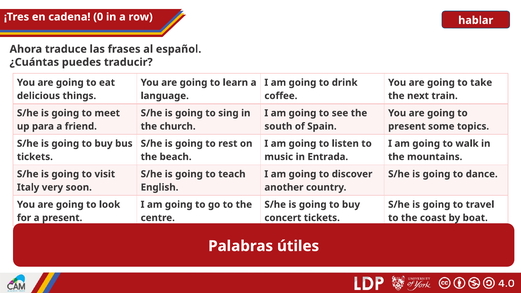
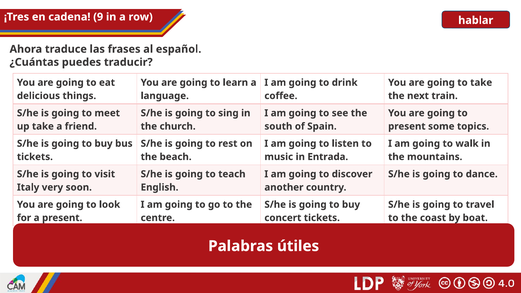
0: 0 -> 9
up para: para -> take
